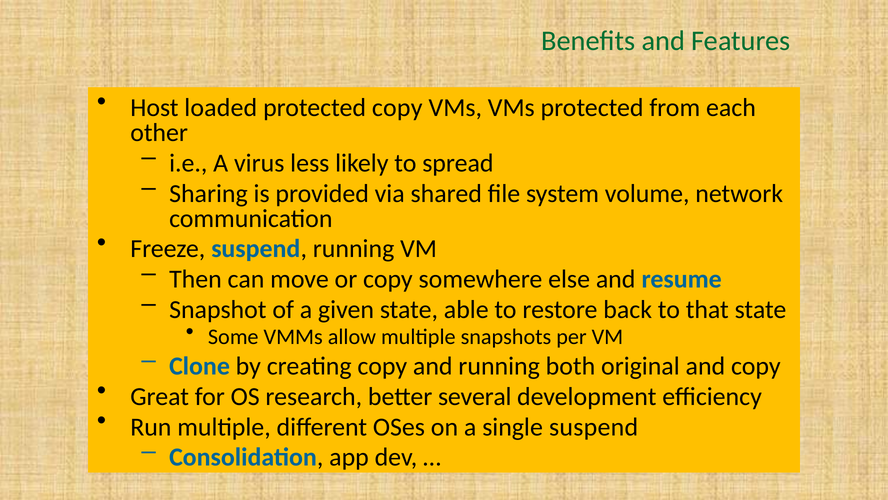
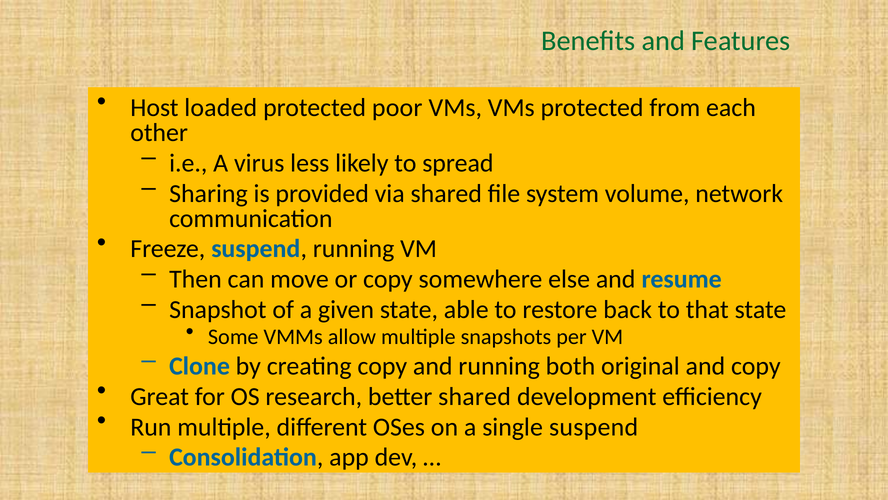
protected copy: copy -> poor
better several: several -> shared
